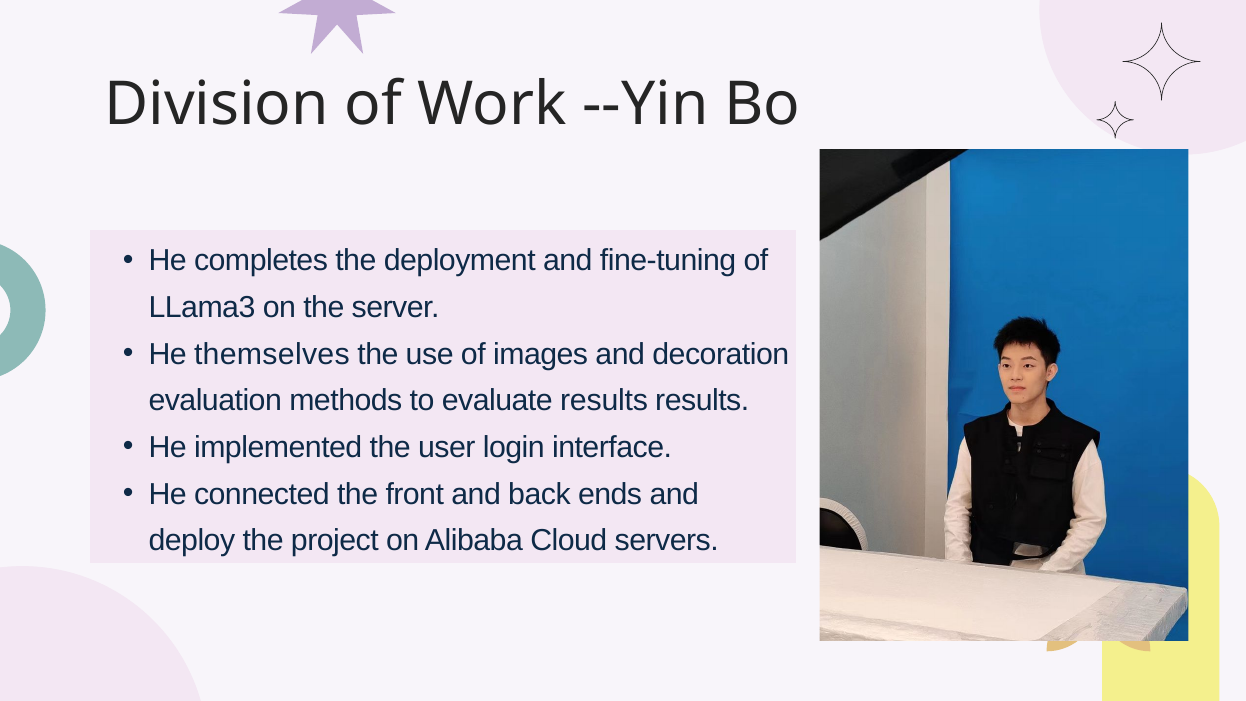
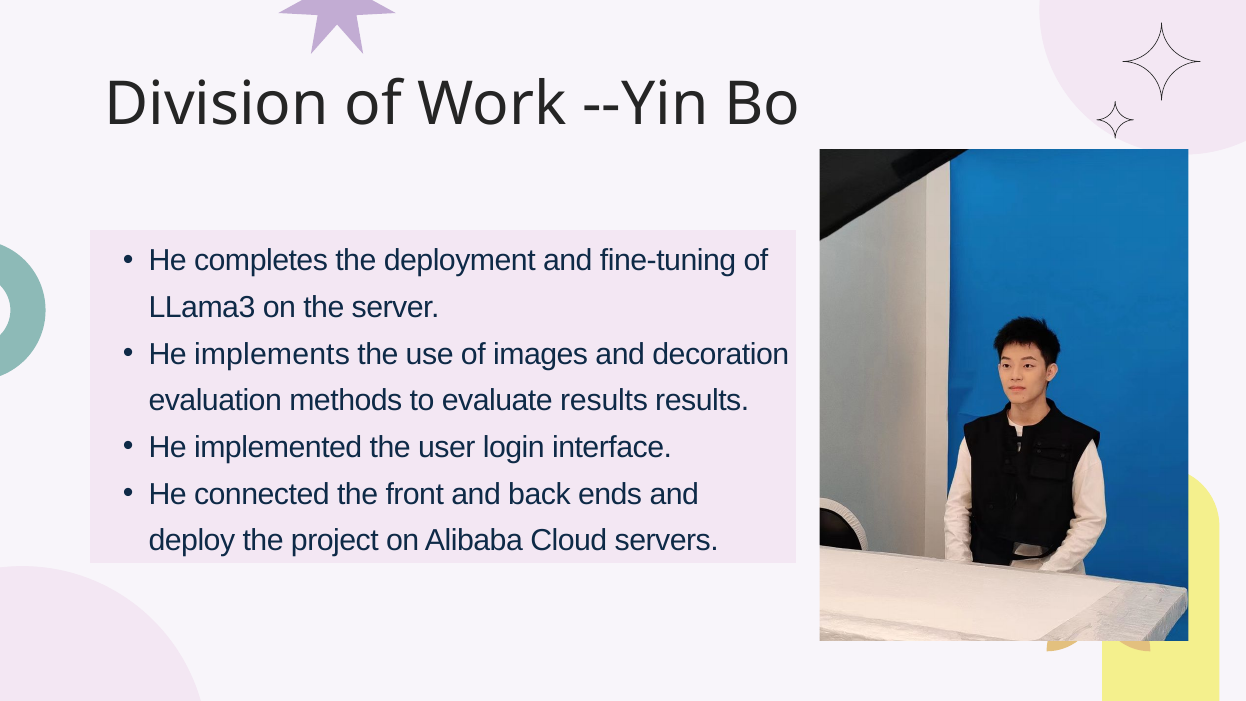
themselves: themselves -> implements
